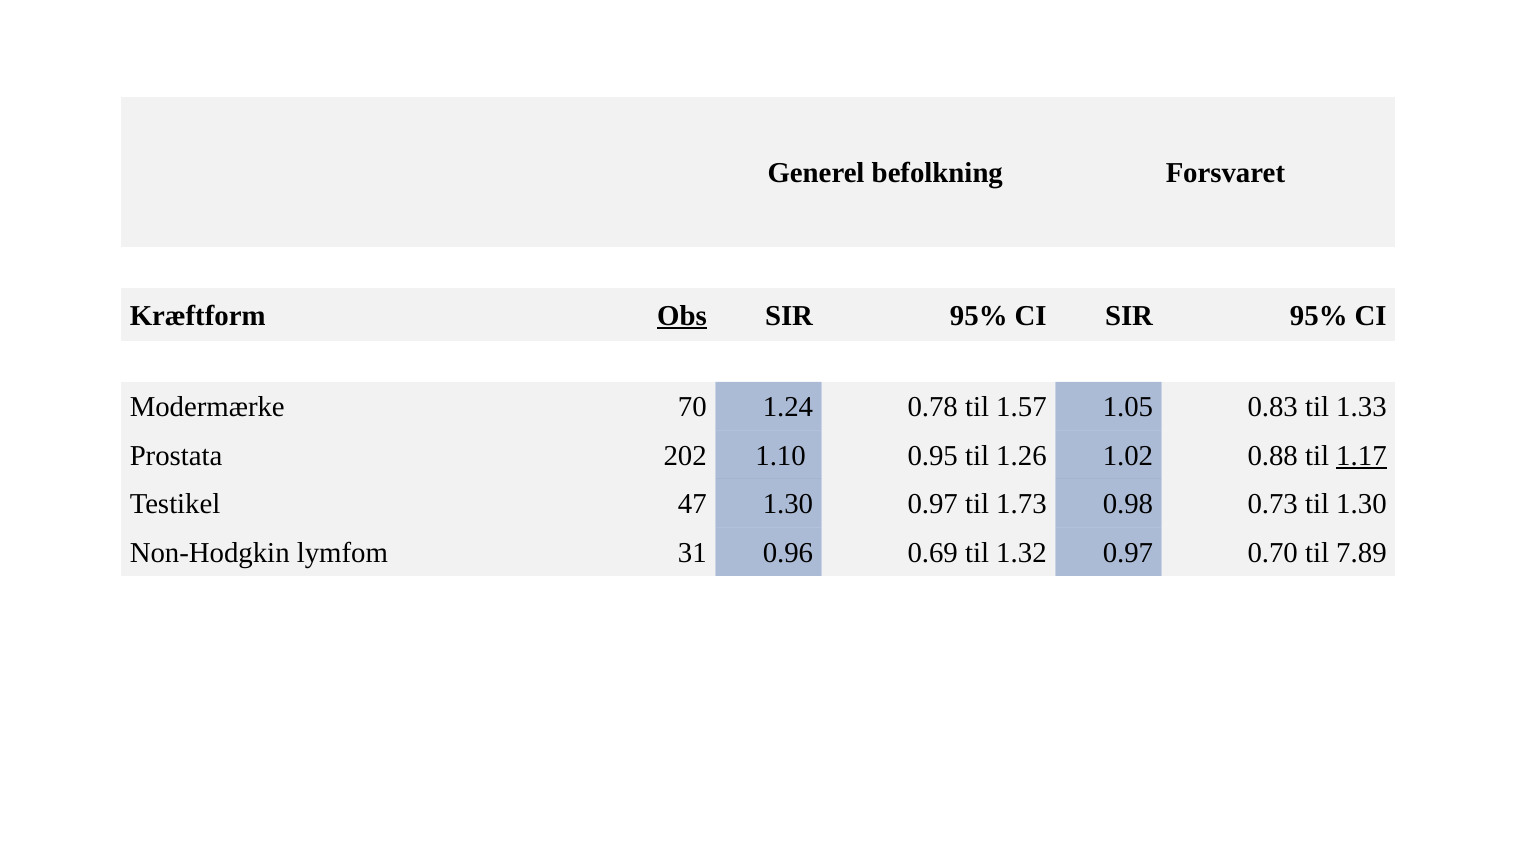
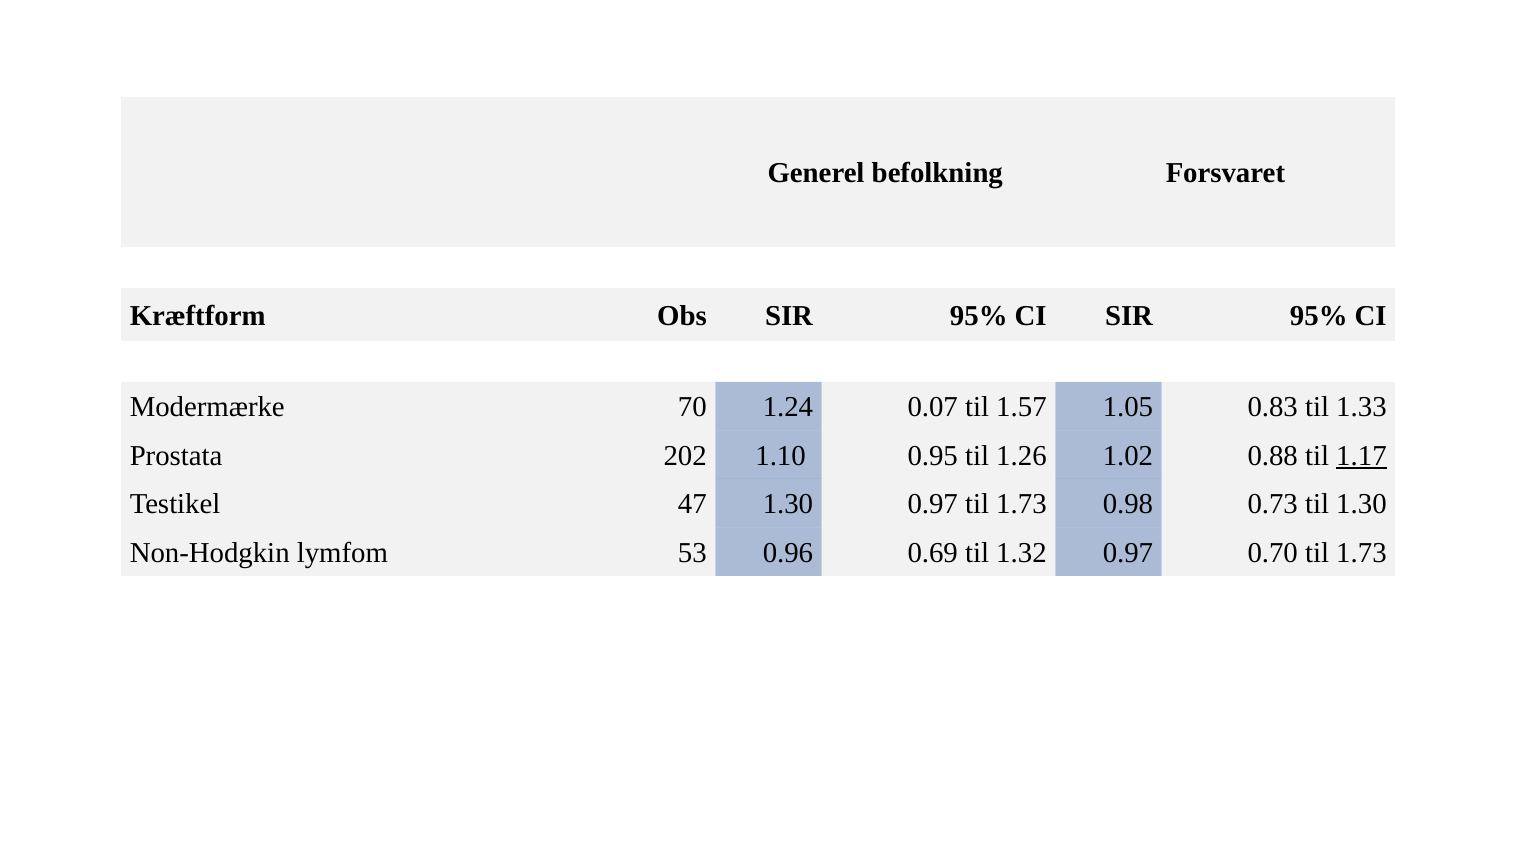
Obs underline: present -> none
0.78: 0.78 -> 0.07
31: 31 -> 53
0.70 til 7.89: 7.89 -> 1.73
